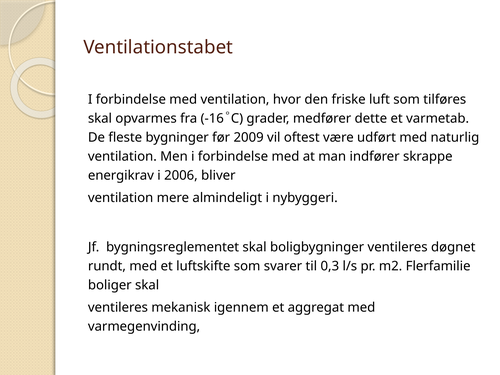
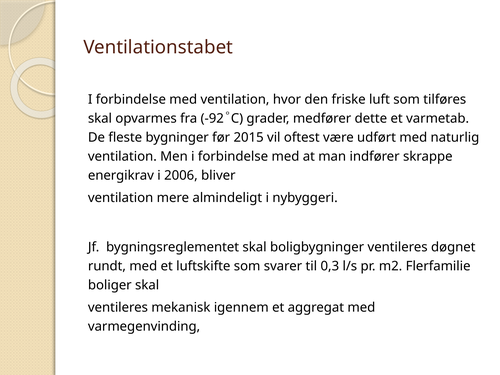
-16: -16 -> -92
2009: 2009 -> 2015
